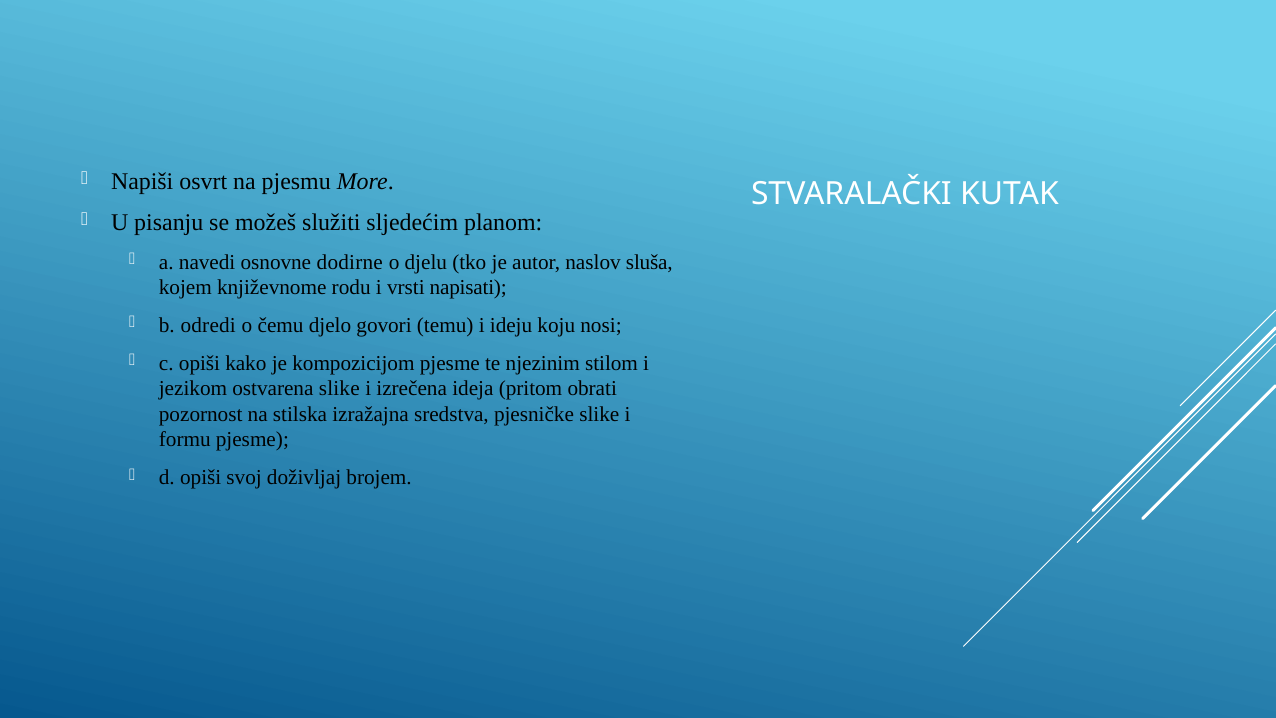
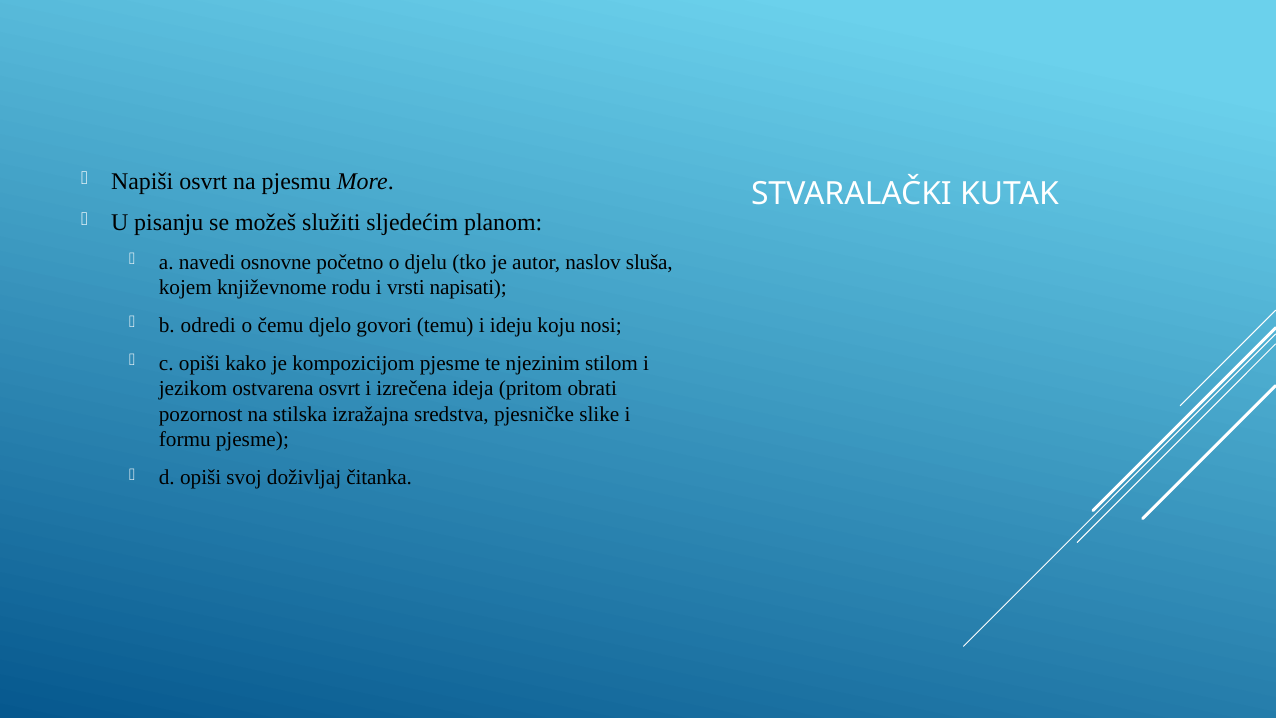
dodirne: dodirne -> početno
ostvarena slike: slike -> osvrt
brojem: brojem -> čitanka
